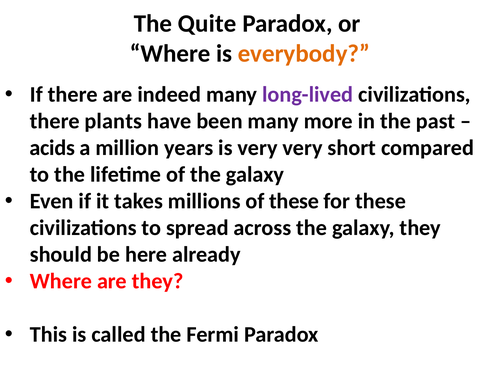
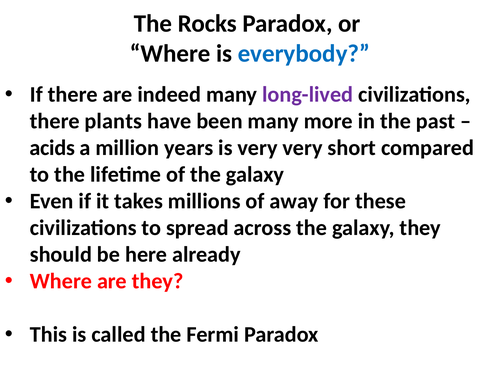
Quite: Quite -> Rocks
everybody colour: orange -> blue
of these: these -> away
